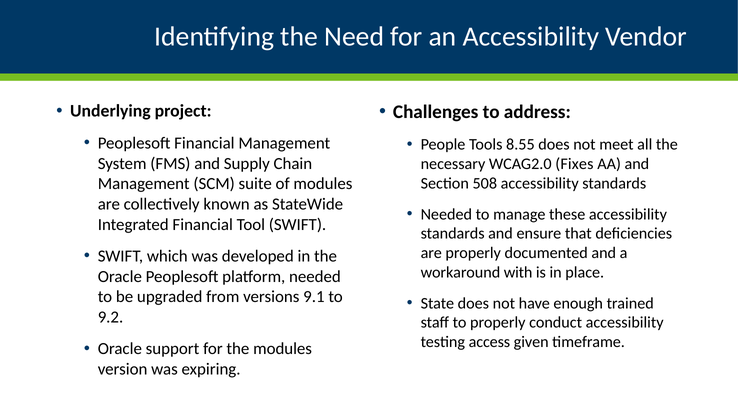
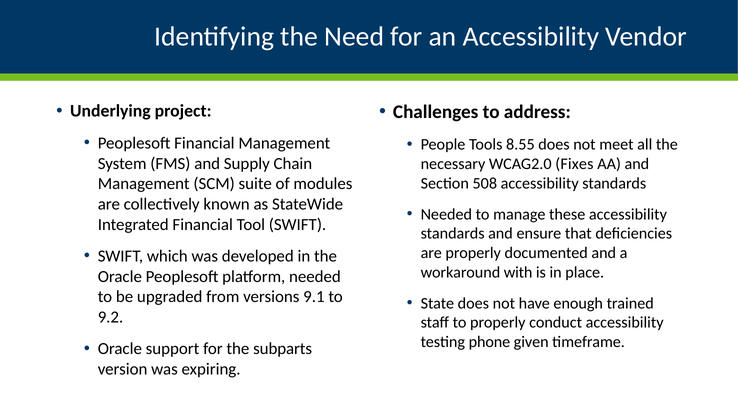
access: access -> phone
the modules: modules -> subparts
